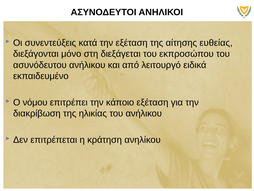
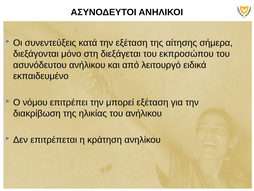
ευθείας: ευθείας -> σήμερα
κάποιο: κάποιο -> μπορεί
